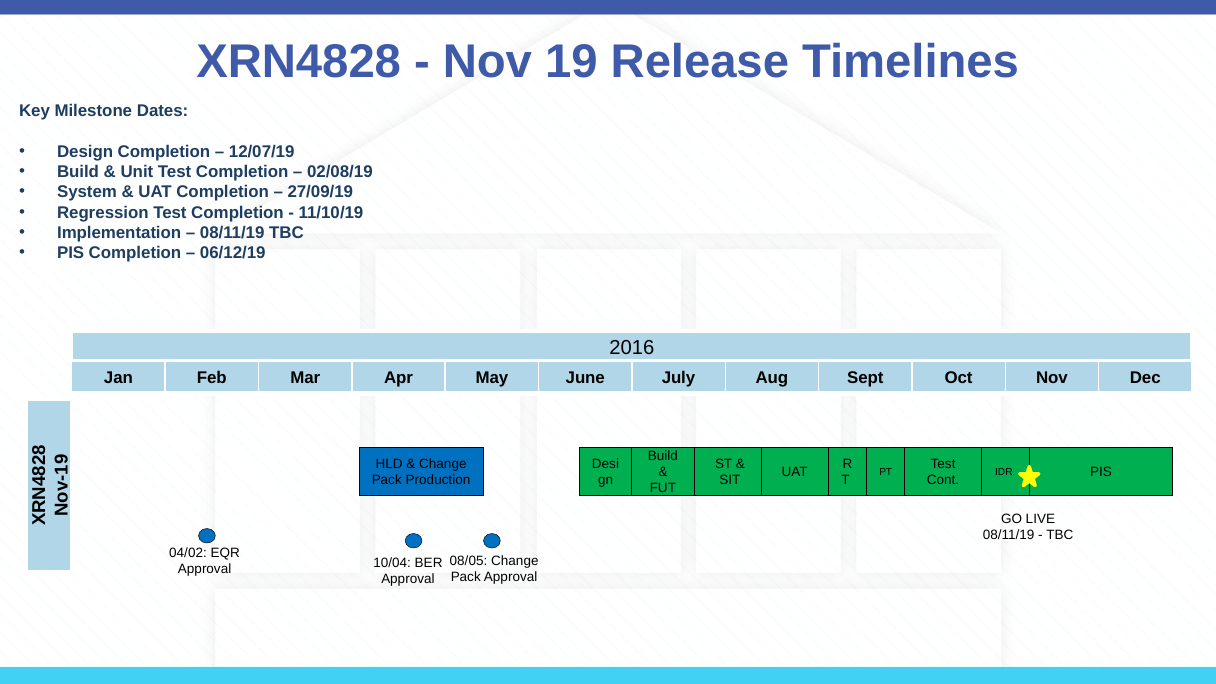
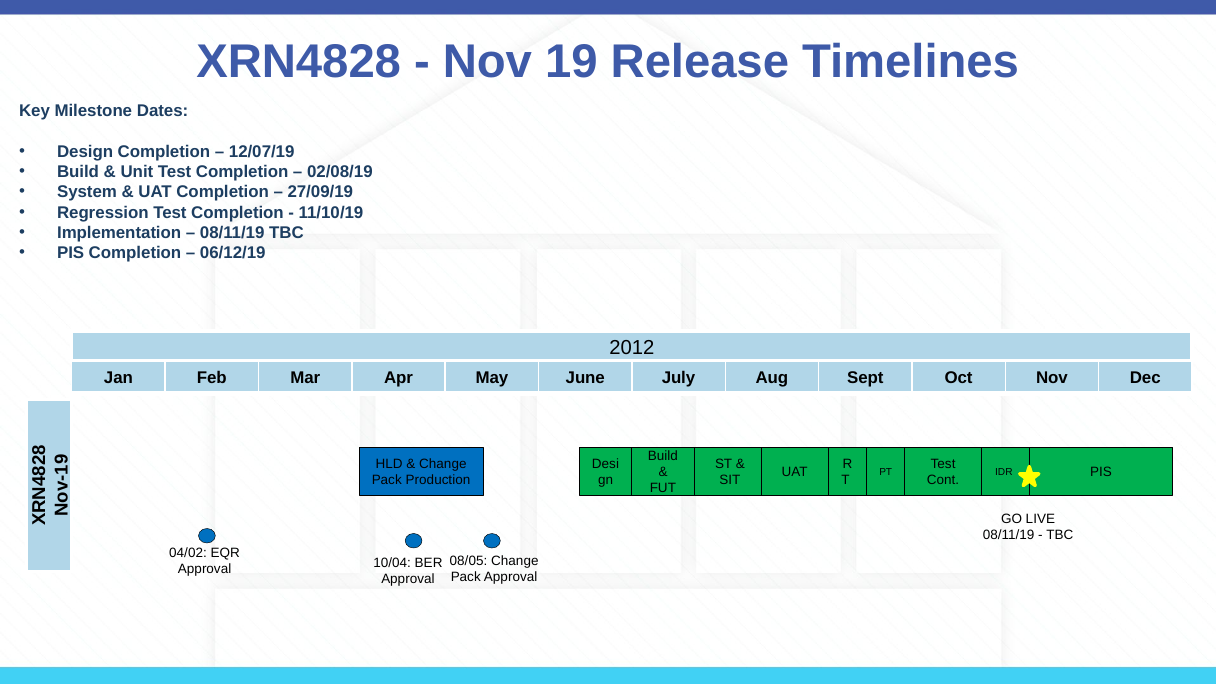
2016: 2016 -> 2012
